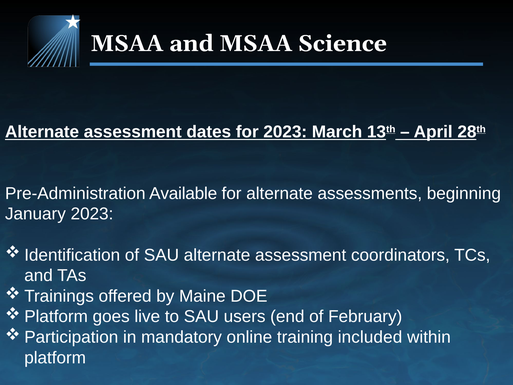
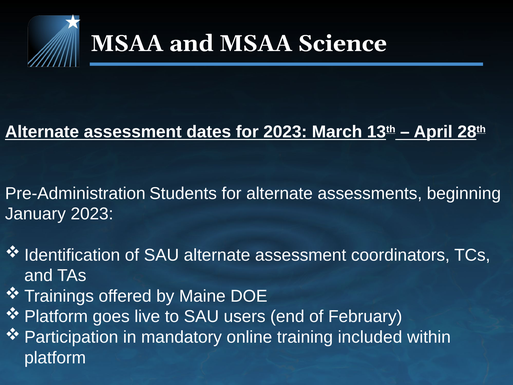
Available: Available -> Students
